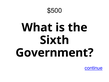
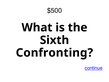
Government: Government -> Confronting
